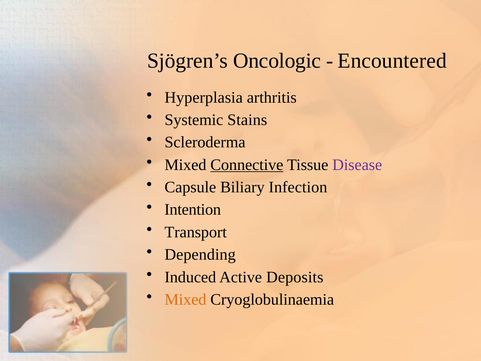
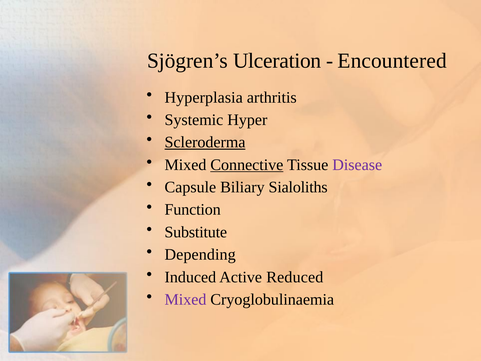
Oncologic: Oncologic -> Ulceration
Stains: Stains -> Hyper
Scleroderma underline: none -> present
Infection: Infection -> Sialoliths
Intention: Intention -> Function
Transport: Transport -> Substitute
Deposits: Deposits -> Reduced
Mixed at (185, 299) colour: orange -> purple
